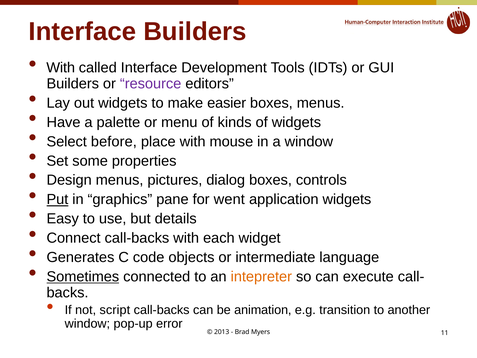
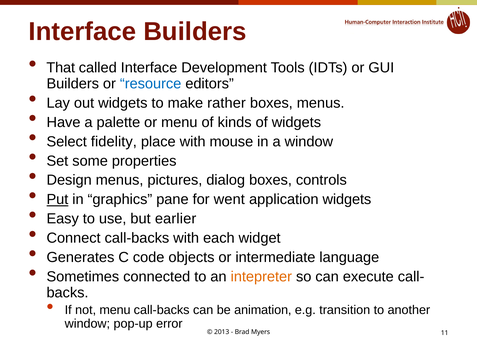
With at (61, 68): With -> That
resource colour: purple -> blue
easier: easier -> rather
before: before -> fidelity
details: details -> earlier
Sometimes underline: present -> none
not script: script -> menu
